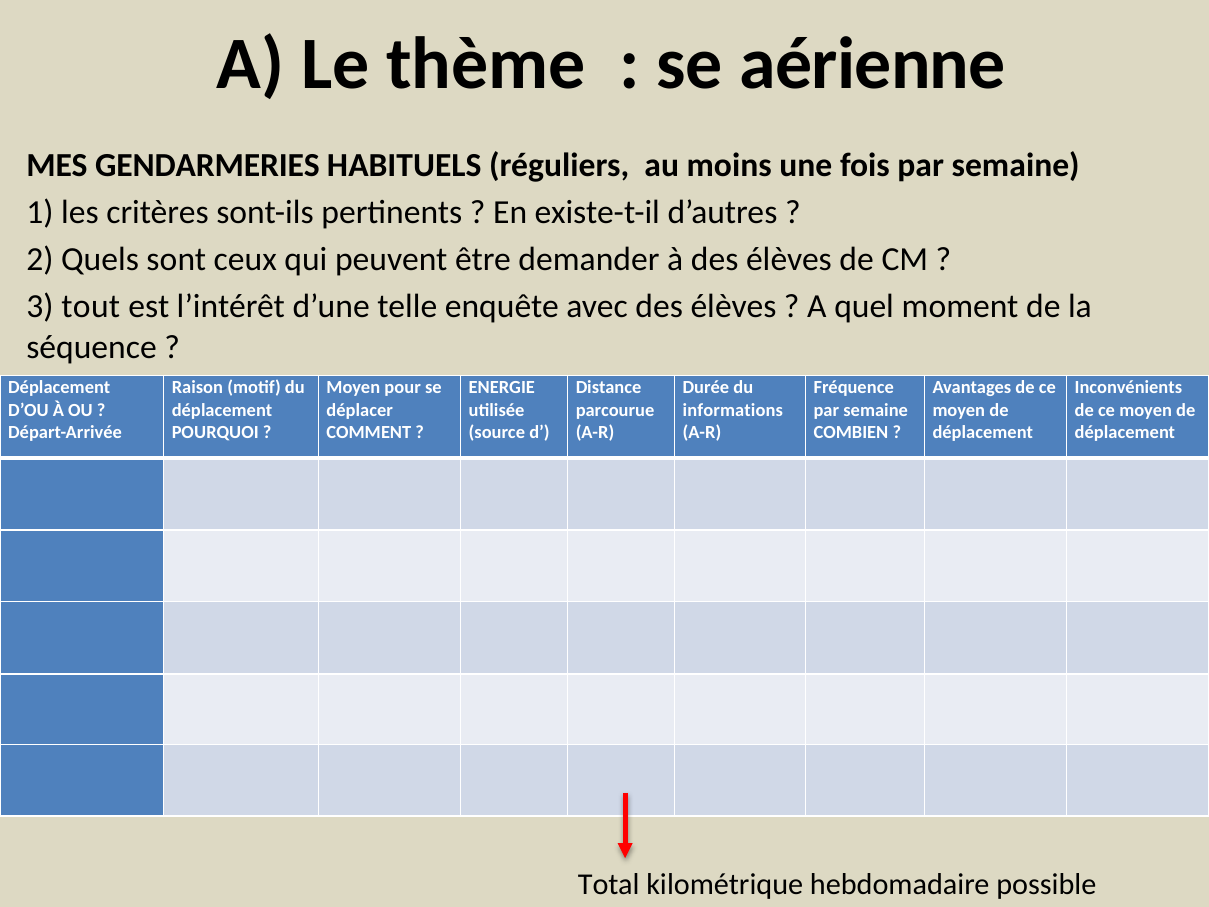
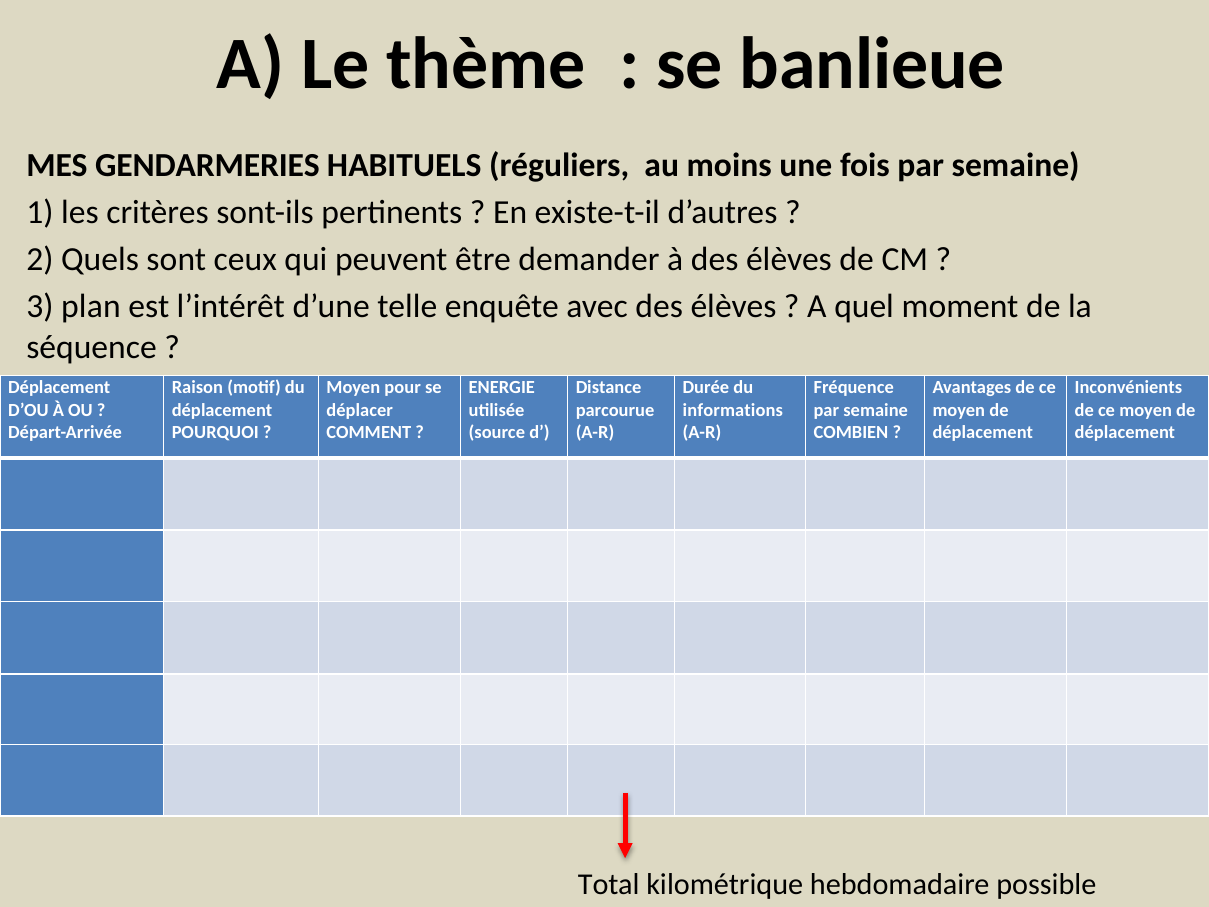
aérienne: aérienne -> banlieue
tout: tout -> plan
